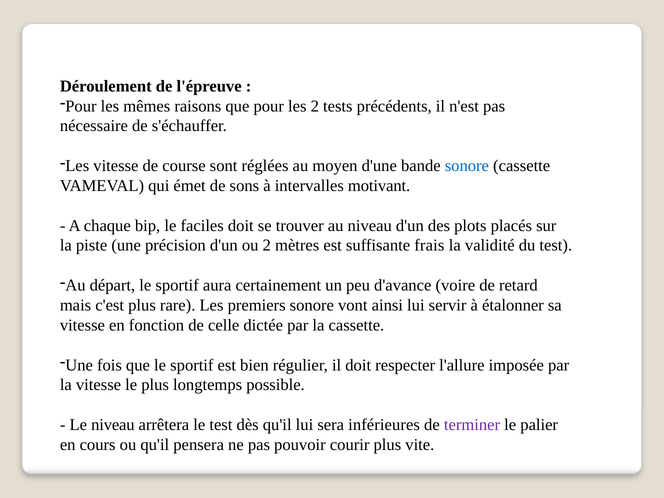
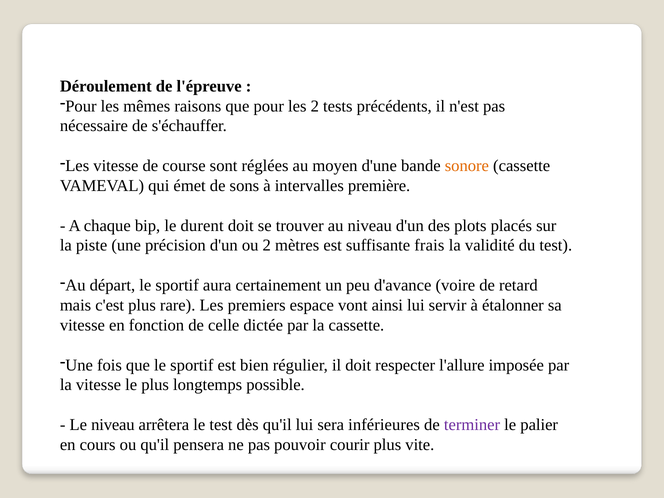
sonore at (467, 166) colour: blue -> orange
motivant: motivant -> première
faciles: faciles -> durent
premiers sonore: sonore -> espace
